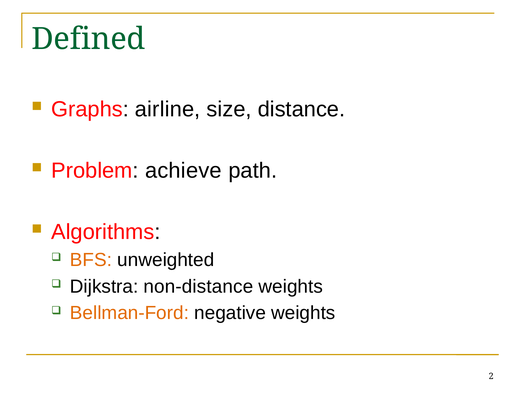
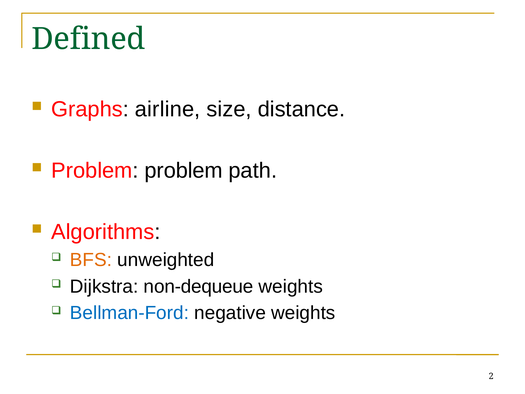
Problem achieve: achieve -> problem
non-distance: non-distance -> non-dequeue
Bellman-Ford colour: orange -> blue
